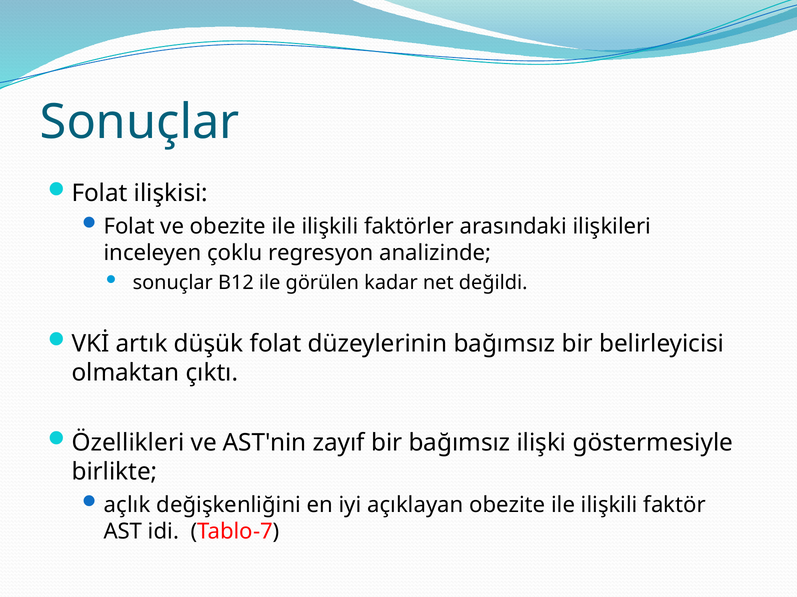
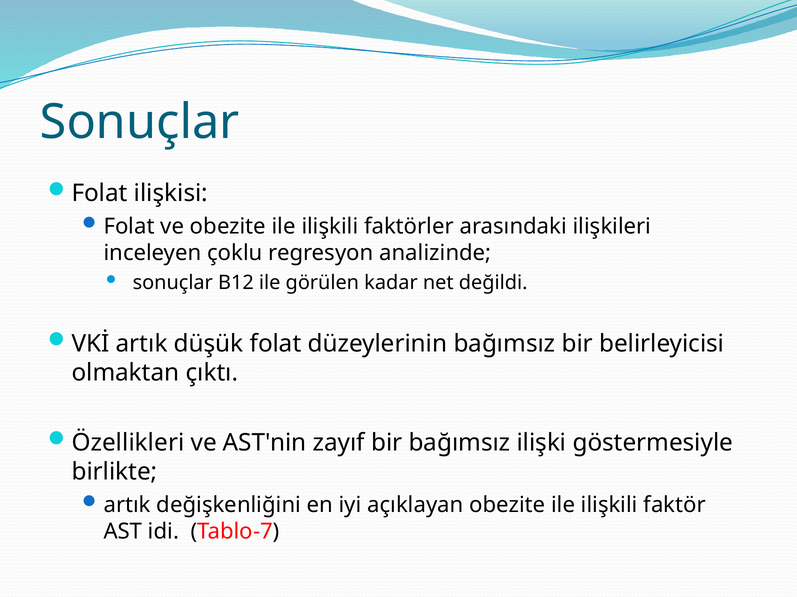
açlık at (127, 506): açlık -> artık
